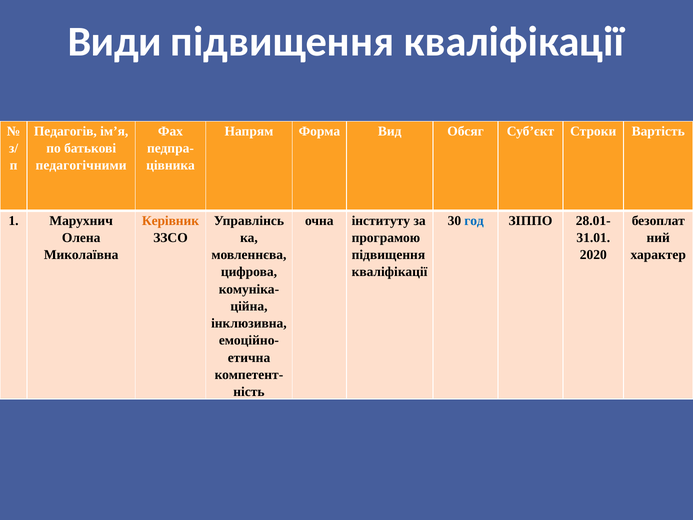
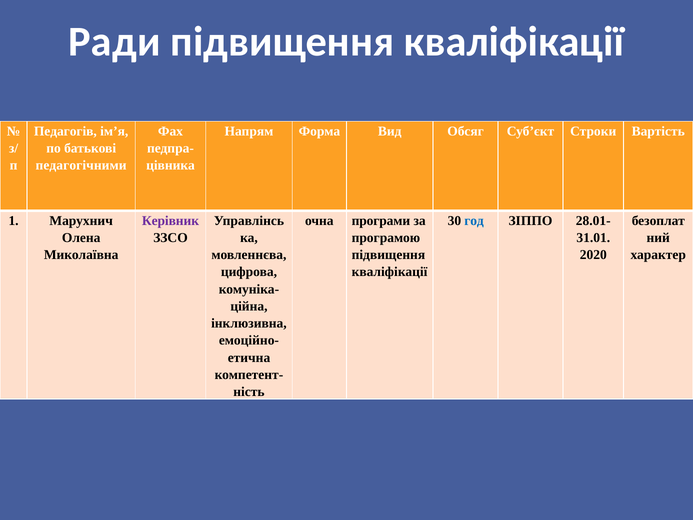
Види: Види -> Ради
Керівник colour: orange -> purple
інституту: інституту -> програми
